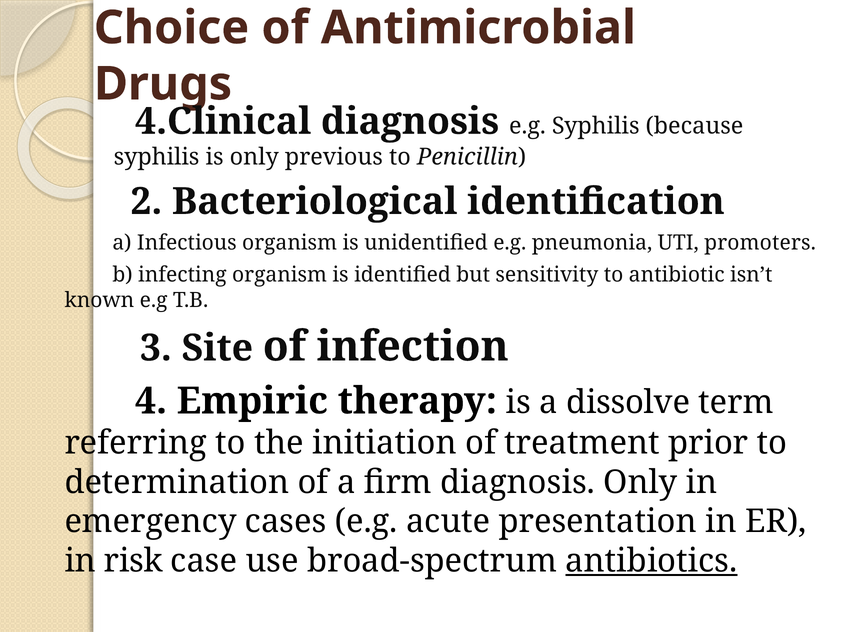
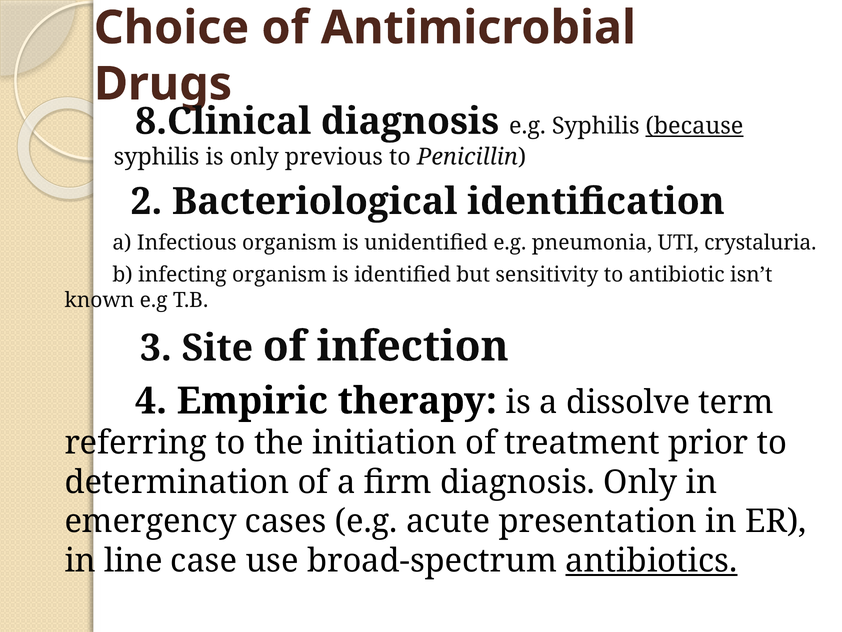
4.Clinical: 4.Clinical -> 8.Clinical
because underline: none -> present
promoters: promoters -> crystaluria
risk: risk -> line
